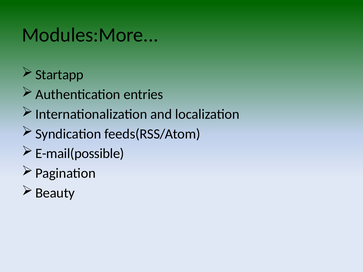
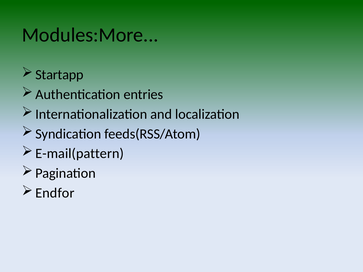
E-mail(possible: E-mail(possible -> E-mail(pattern
Beauty: Beauty -> Endfor
